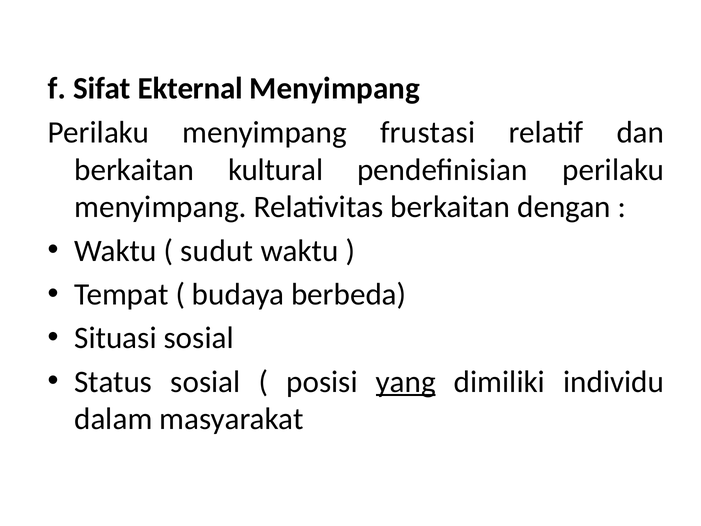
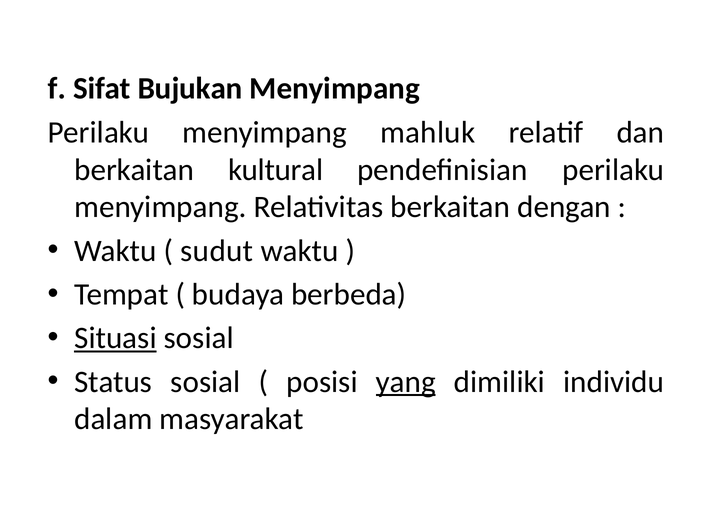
Ekternal: Ekternal -> Bujukan
frustasi: frustasi -> mahluk
Situasi underline: none -> present
